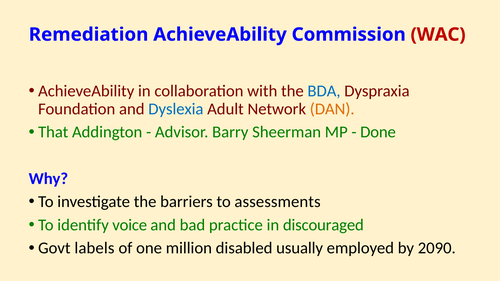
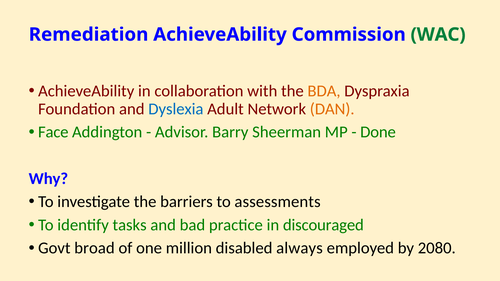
WAC colour: red -> green
BDA colour: blue -> orange
That: That -> Face
voice: voice -> tasks
labels: labels -> broad
usually: usually -> always
2090: 2090 -> 2080
